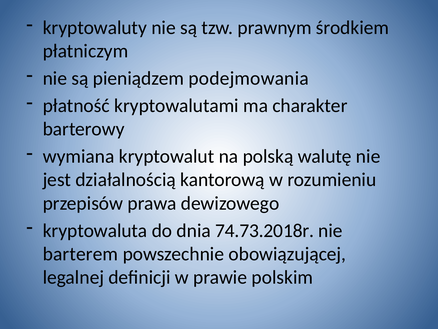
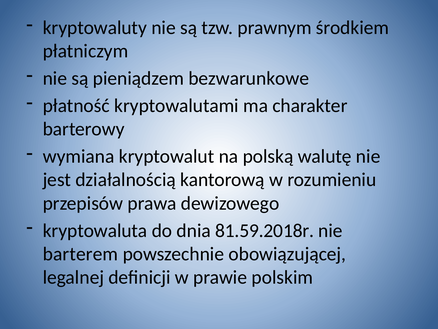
podejmowania: podejmowania -> bezwarunkowe
74.73.2018r: 74.73.2018r -> 81.59.2018r
